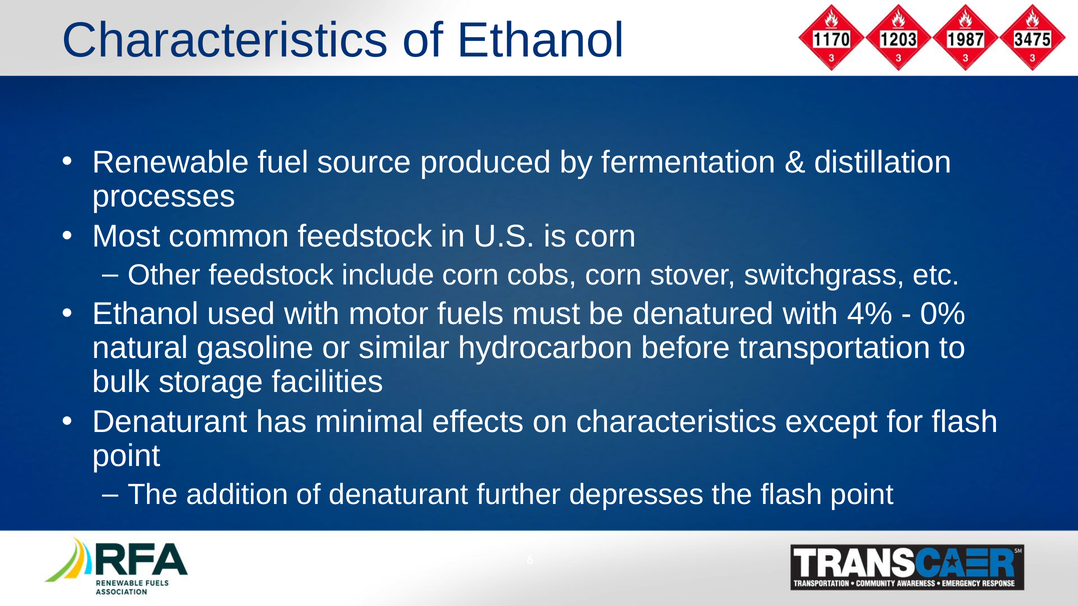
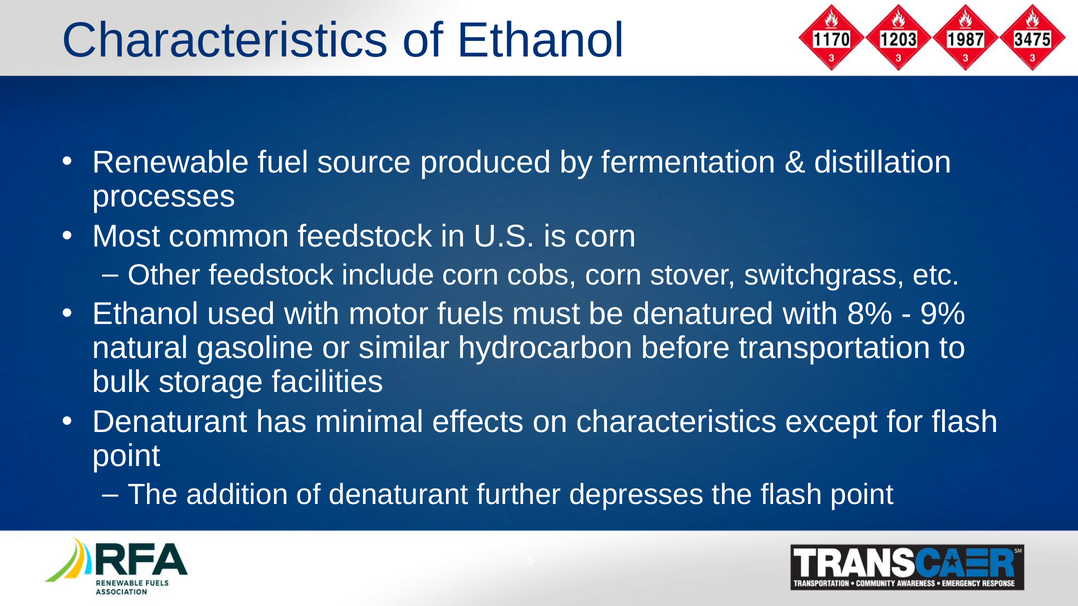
4%: 4% -> 8%
0%: 0% -> 9%
